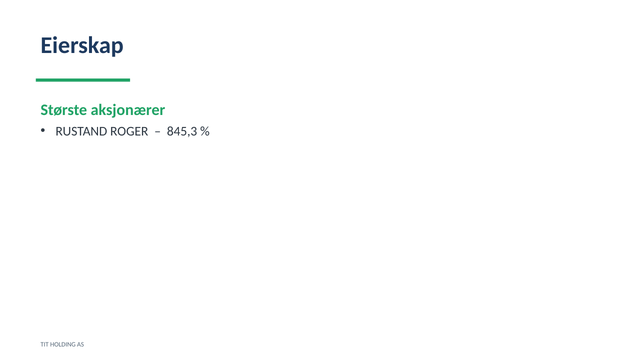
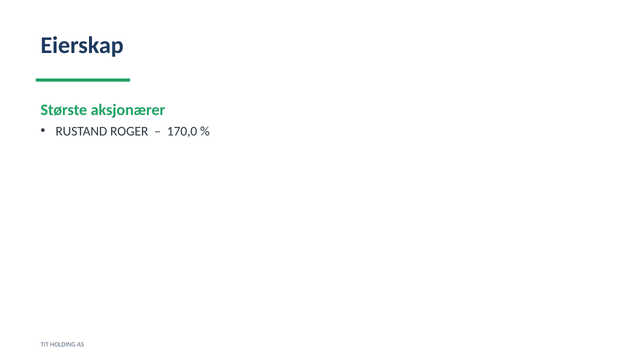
845,3: 845,3 -> 170,0
